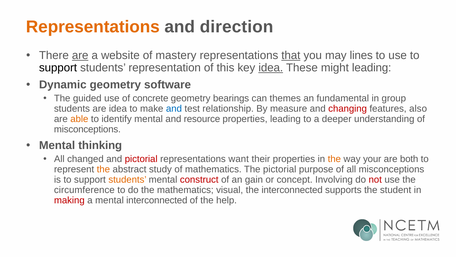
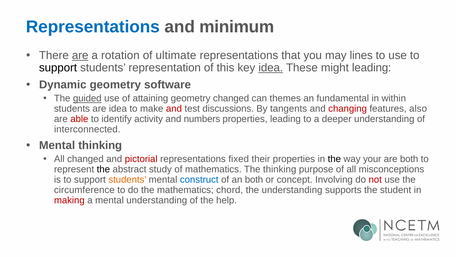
Representations at (93, 27) colour: orange -> blue
direction: direction -> minimum
website: website -> rotation
mastery: mastery -> ultimate
that underline: present -> none
guided underline: none -> present
concrete: concrete -> attaining
geometry bearings: bearings -> changed
group: group -> within
and at (174, 109) colour: blue -> red
relationship: relationship -> discussions
measure: measure -> tangents
able colour: orange -> red
identify mental: mental -> activity
resource: resource -> numbers
misconceptions at (87, 129): misconceptions -> interconnected
want: want -> fixed
the at (334, 159) colour: orange -> black
the at (103, 169) colour: orange -> black
The pictorial: pictorial -> thinking
construct colour: red -> blue
an gain: gain -> both
visual: visual -> chord
the interconnected: interconnected -> understanding
mental interconnected: interconnected -> understanding
